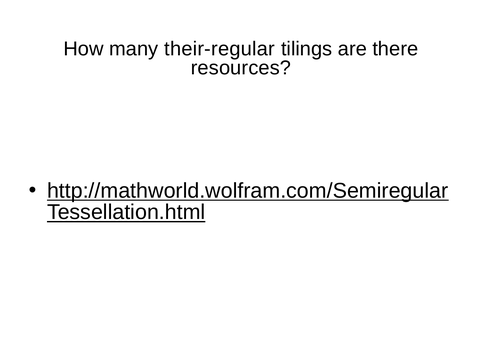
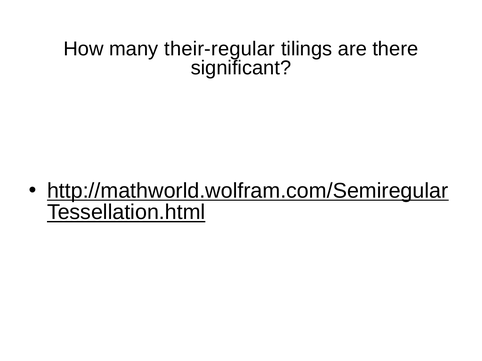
resources: resources -> significant
